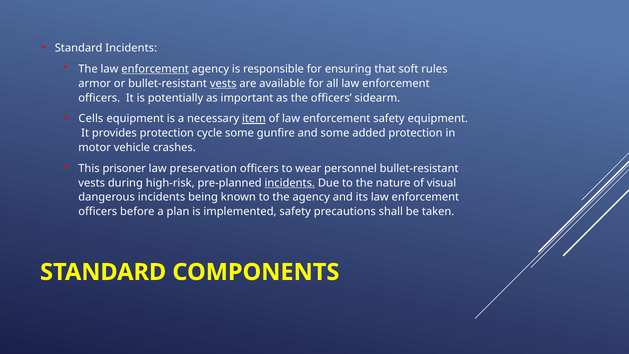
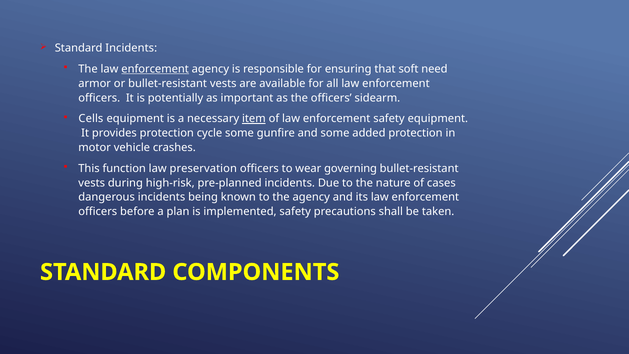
rules: rules -> need
vests at (223, 83) underline: present -> none
prisoner: prisoner -> function
personnel: personnel -> governing
incidents at (290, 183) underline: present -> none
visual: visual -> cases
